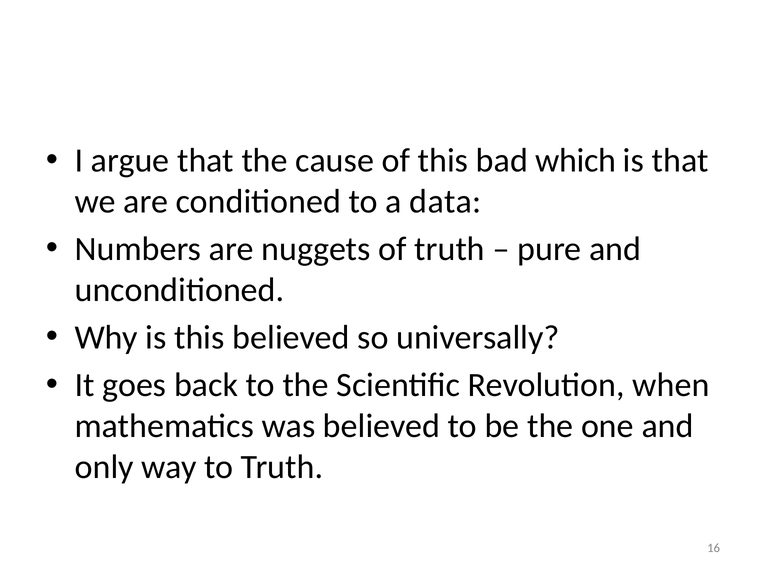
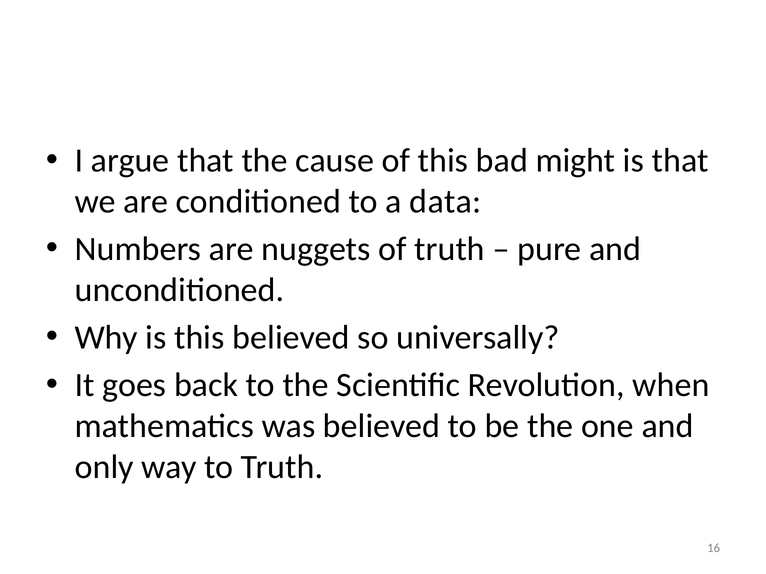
which: which -> might
